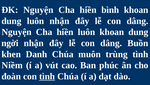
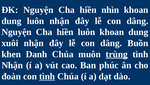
bình: bình -> nhìn
ngời: ngời -> xuôi
trùng underline: none -> present
Niềm at (12, 65): Niềm -> Nhận
